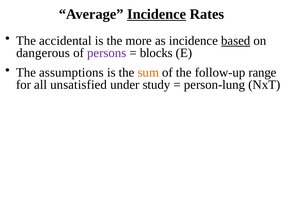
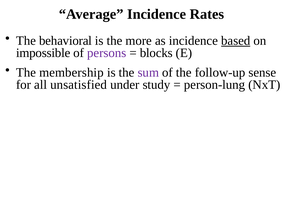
Incidence at (157, 14) underline: present -> none
accidental: accidental -> behavioral
dangerous: dangerous -> impossible
assumptions: assumptions -> membership
sum colour: orange -> purple
range: range -> sense
